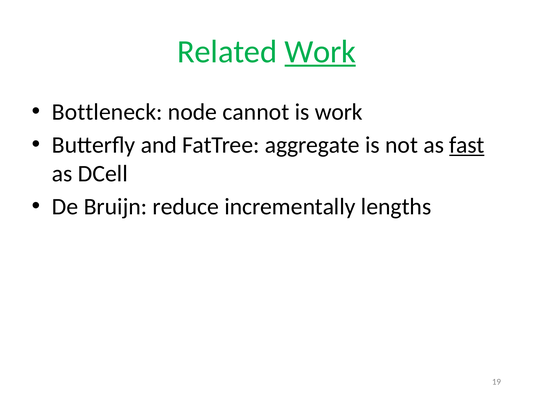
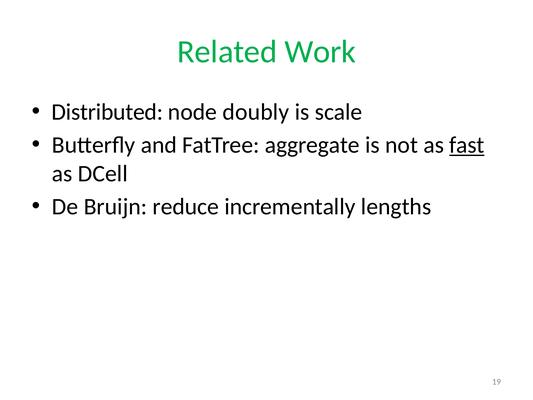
Work at (320, 52) underline: present -> none
Bottleneck: Bottleneck -> Distributed
cannot: cannot -> doubly
is work: work -> scale
